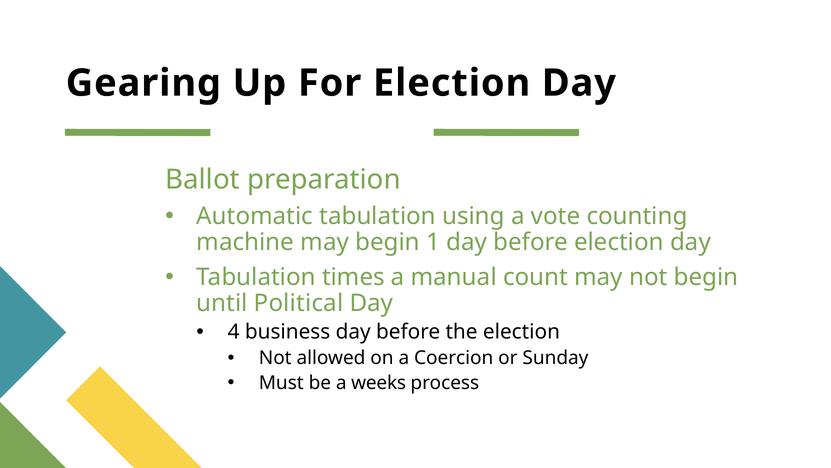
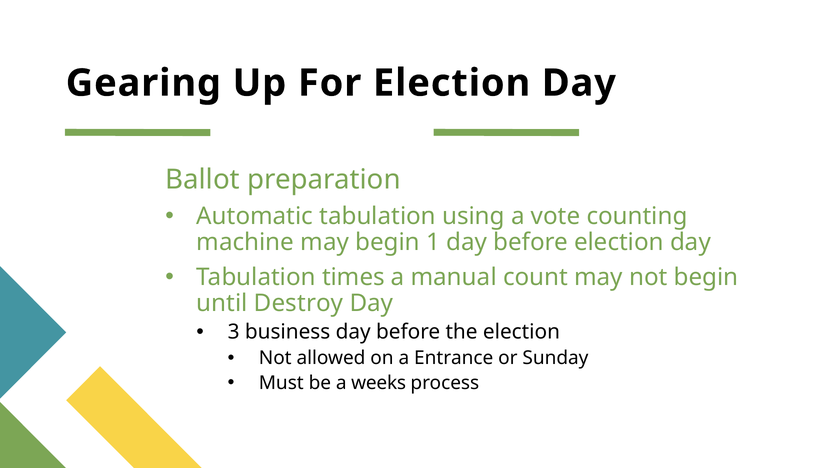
Political: Political -> Destroy
4: 4 -> 3
Coercion: Coercion -> Entrance
